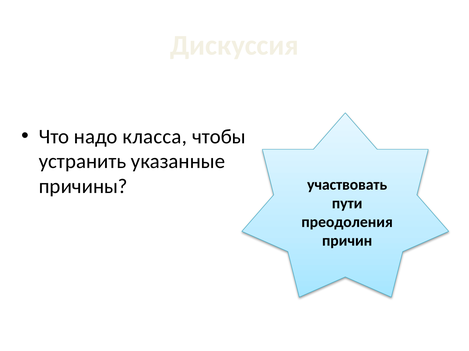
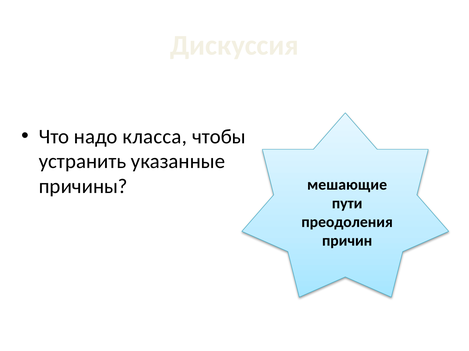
участвовать: участвовать -> мешающие
